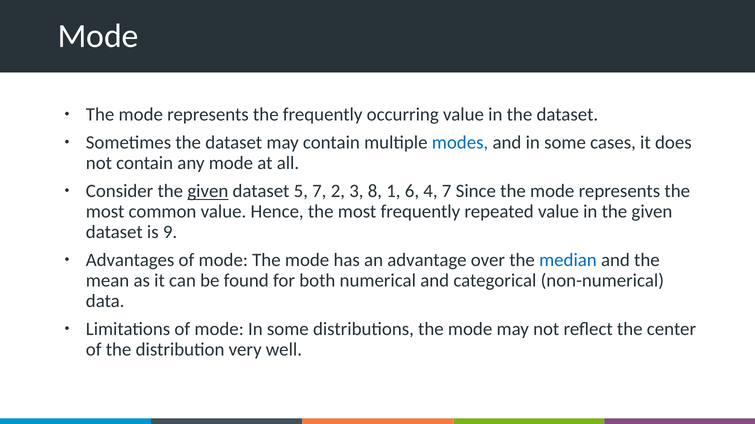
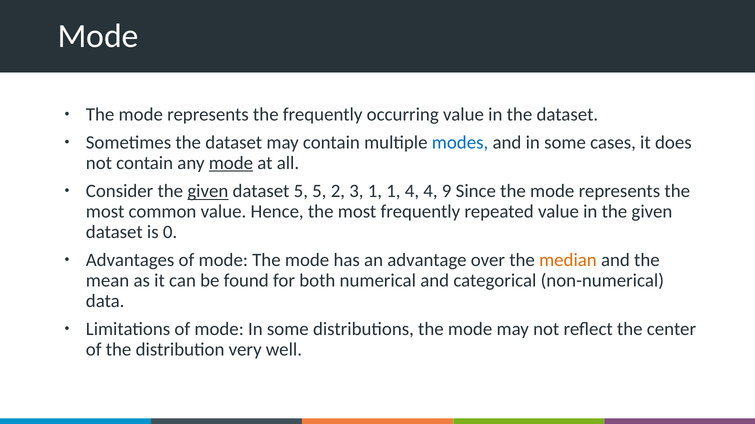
mode at (231, 163) underline: none -> present
5 7: 7 -> 5
3 8: 8 -> 1
1 6: 6 -> 4
4 7: 7 -> 9
9: 9 -> 0
median colour: blue -> orange
